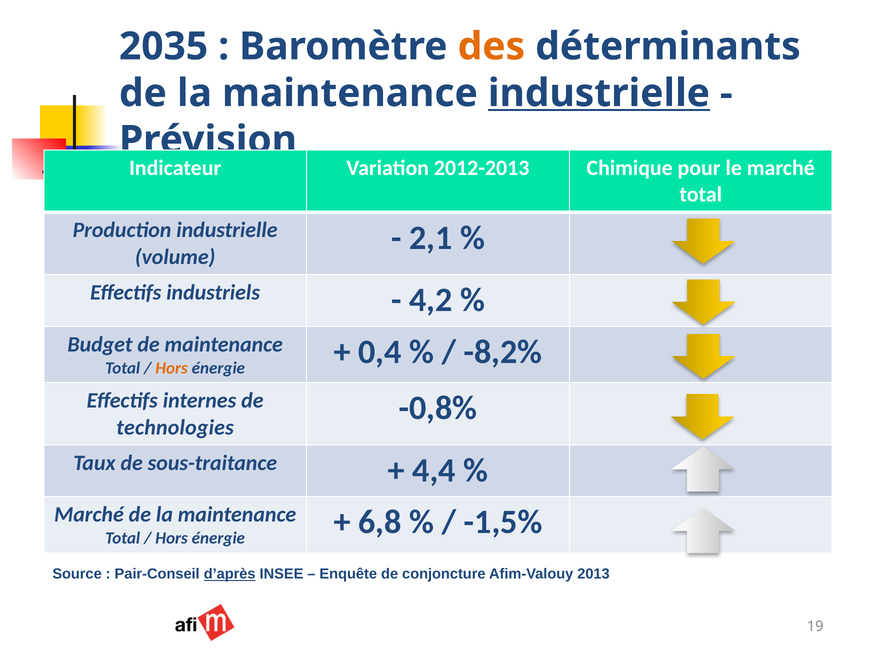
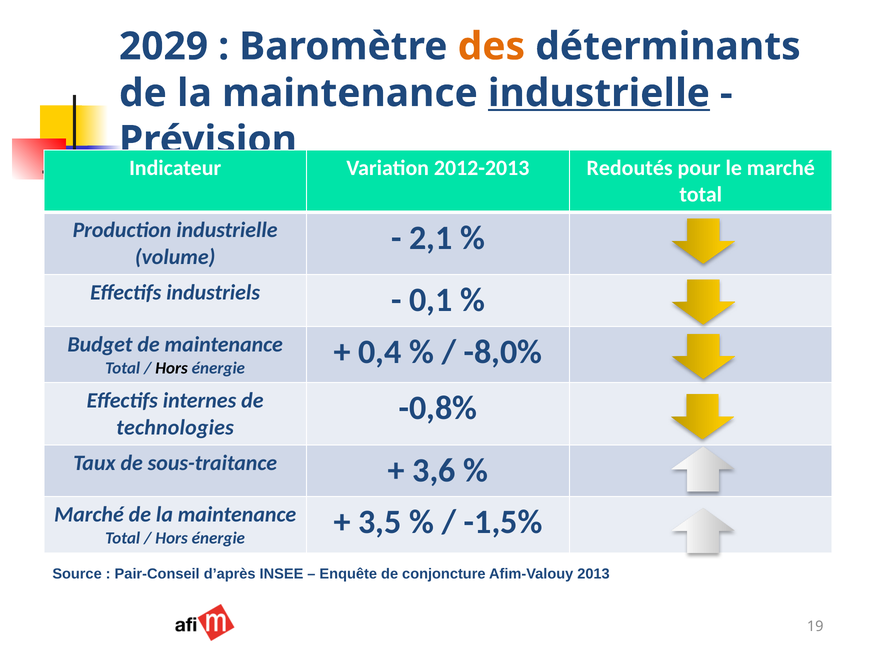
2035: 2035 -> 2029
Chimique: Chimique -> Redoutés
4,2: 4,2 -> 0,1
Hors at (172, 368) colour: orange -> black
-8,2%: -8,2% -> -8,0%
4,4: 4,4 -> 3,6
6,8: 6,8 -> 3,5
d’après underline: present -> none
